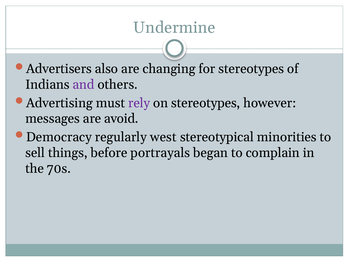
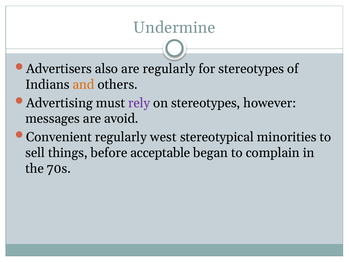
are changing: changing -> regularly
and colour: purple -> orange
Democracy: Democracy -> Convenient
portrayals: portrayals -> acceptable
